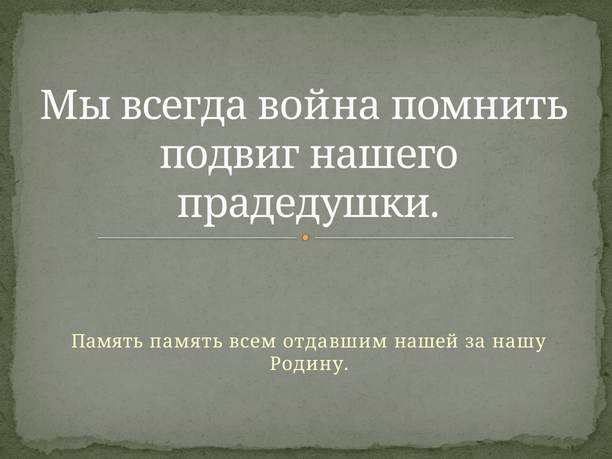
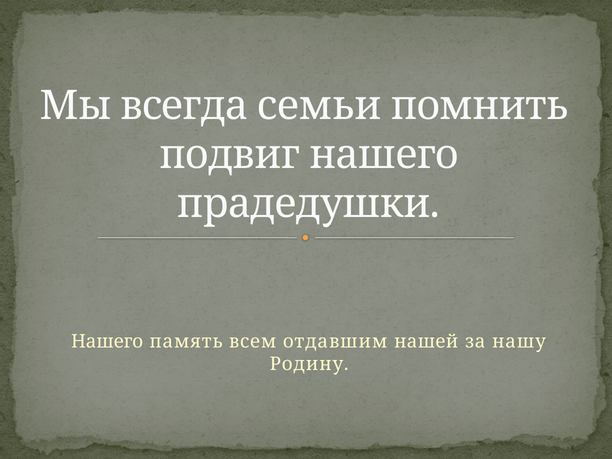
война: война -> семьи
Память at (107, 341): Память -> Нашего
